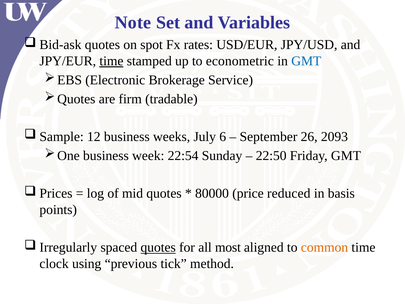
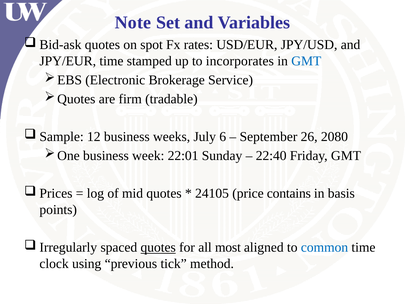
time at (111, 61) underline: present -> none
econometric: econometric -> incorporates
2093: 2093 -> 2080
22:54: 22:54 -> 22:01
22:50: 22:50 -> 22:40
80000: 80000 -> 24105
reduced: reduced -> contains
common colour: orange -> blue
